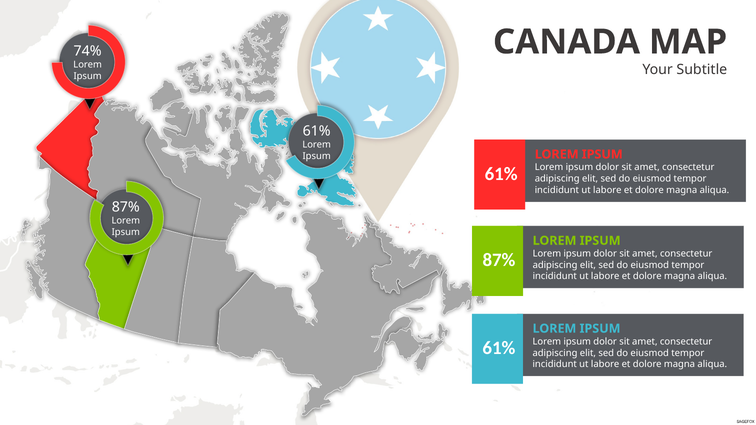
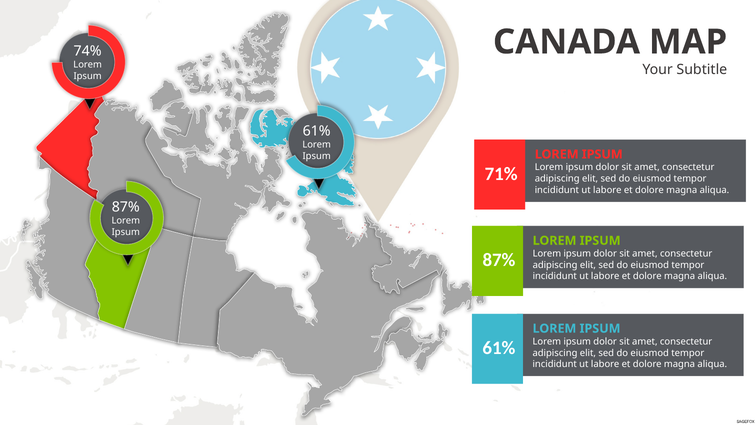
61% at (501, 174): 61% -> 71%
